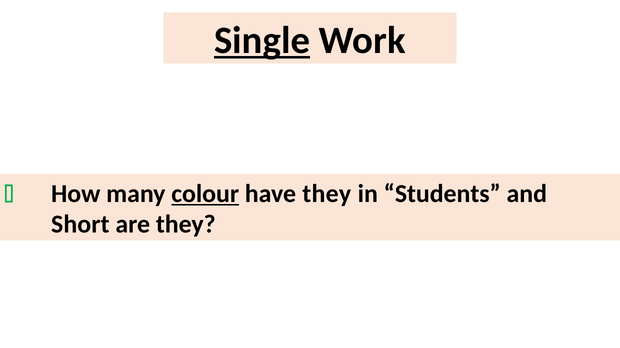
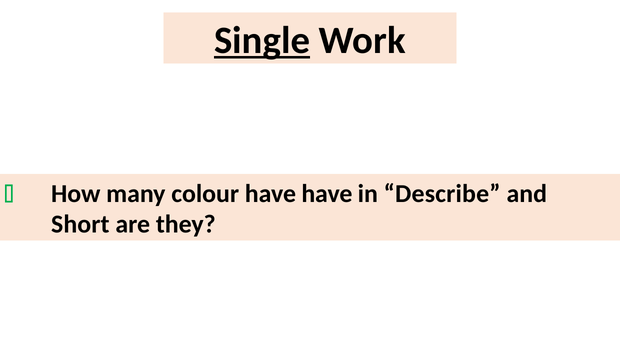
colour underline: present -> none
have they: they -> have
Students: Students -> Describe
